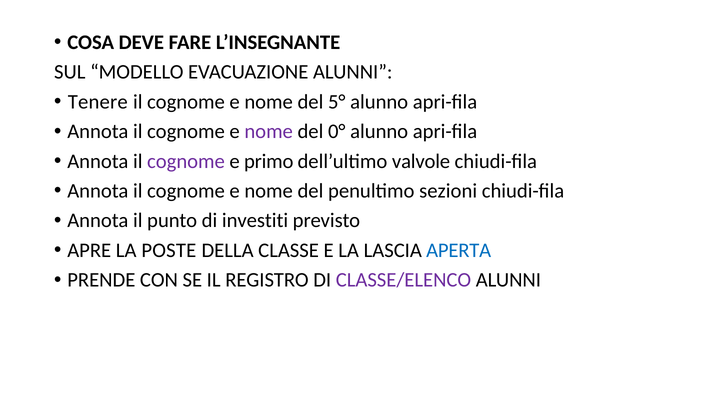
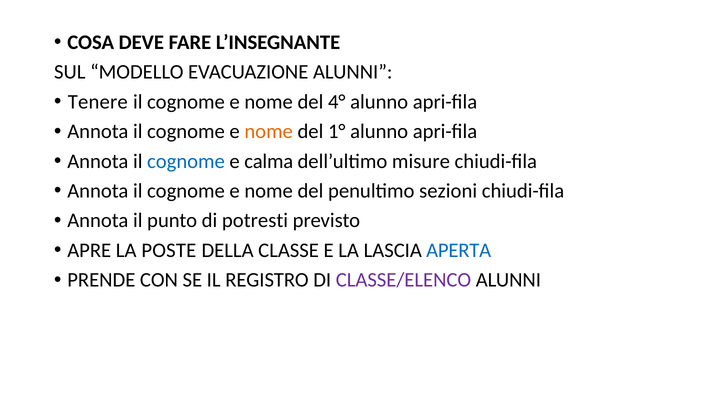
5°: 5° -> 4°
nome at (269, 131) colour: purple -> orange
0°: 0° -> 1°
cognome at (186, 161) colour: purple -> blue
primo: primo -> calma
valvole: valvole -> misure
investiti: investiti -> potresti
